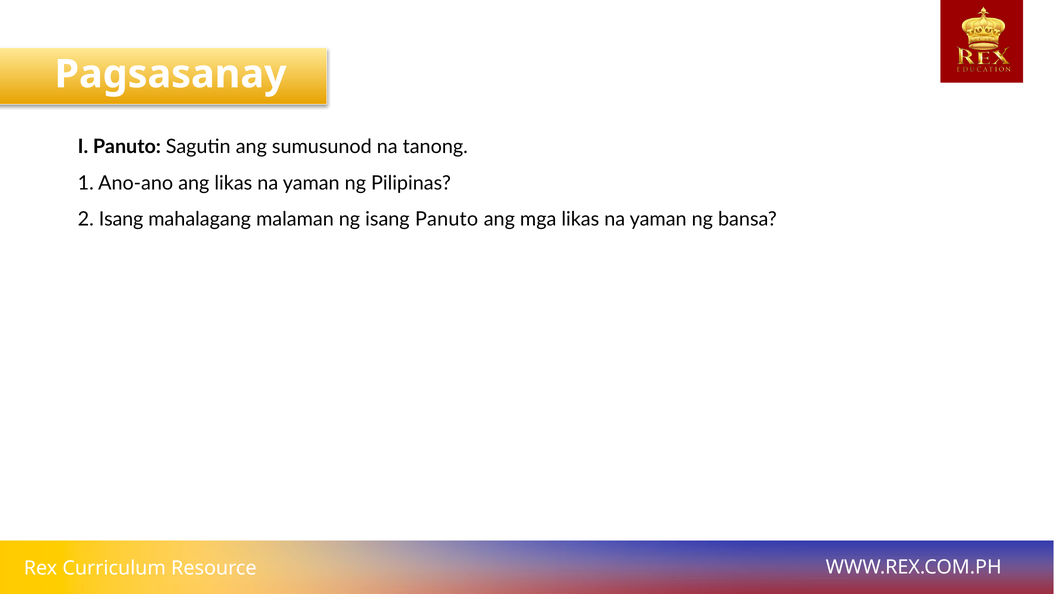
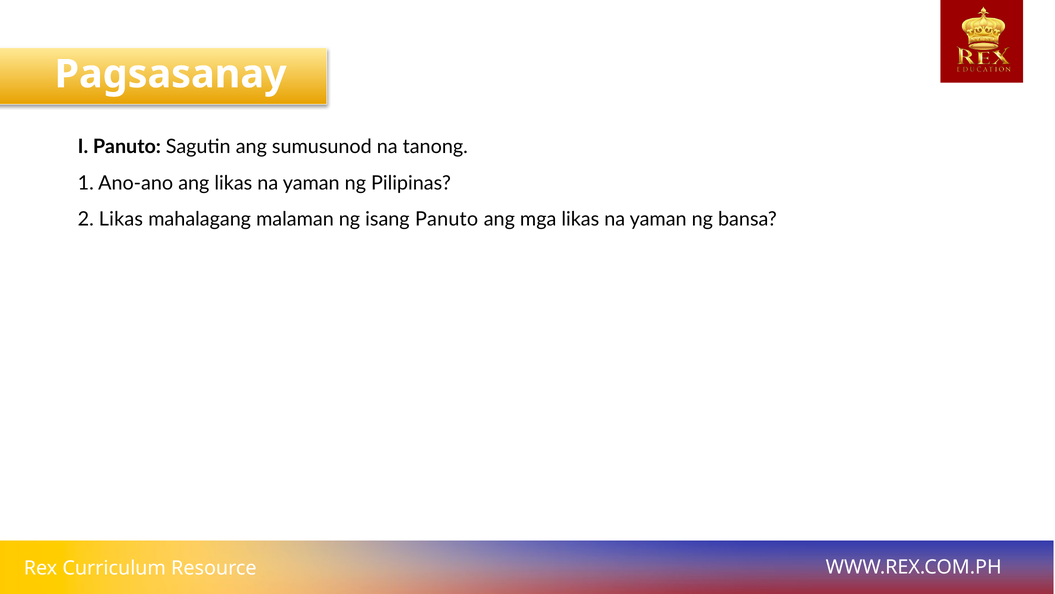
2 Isang: Isang -> Likas
